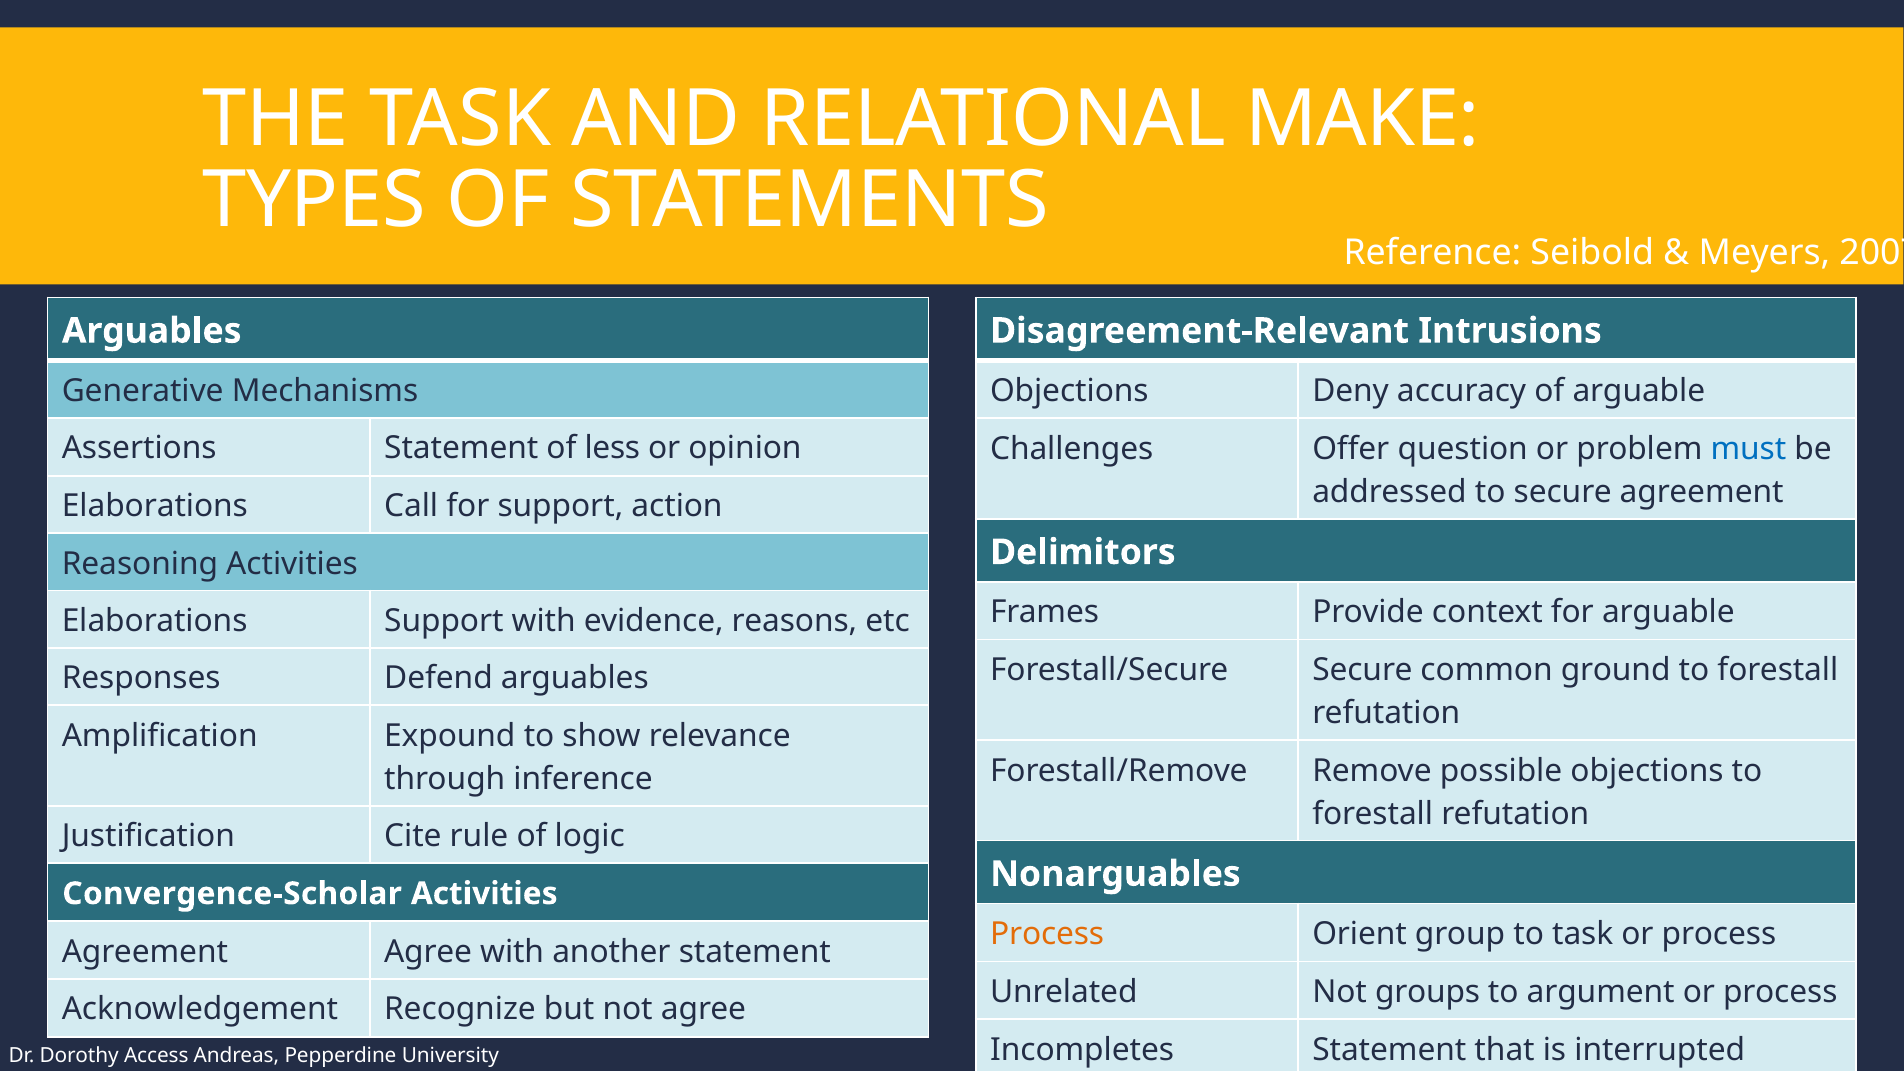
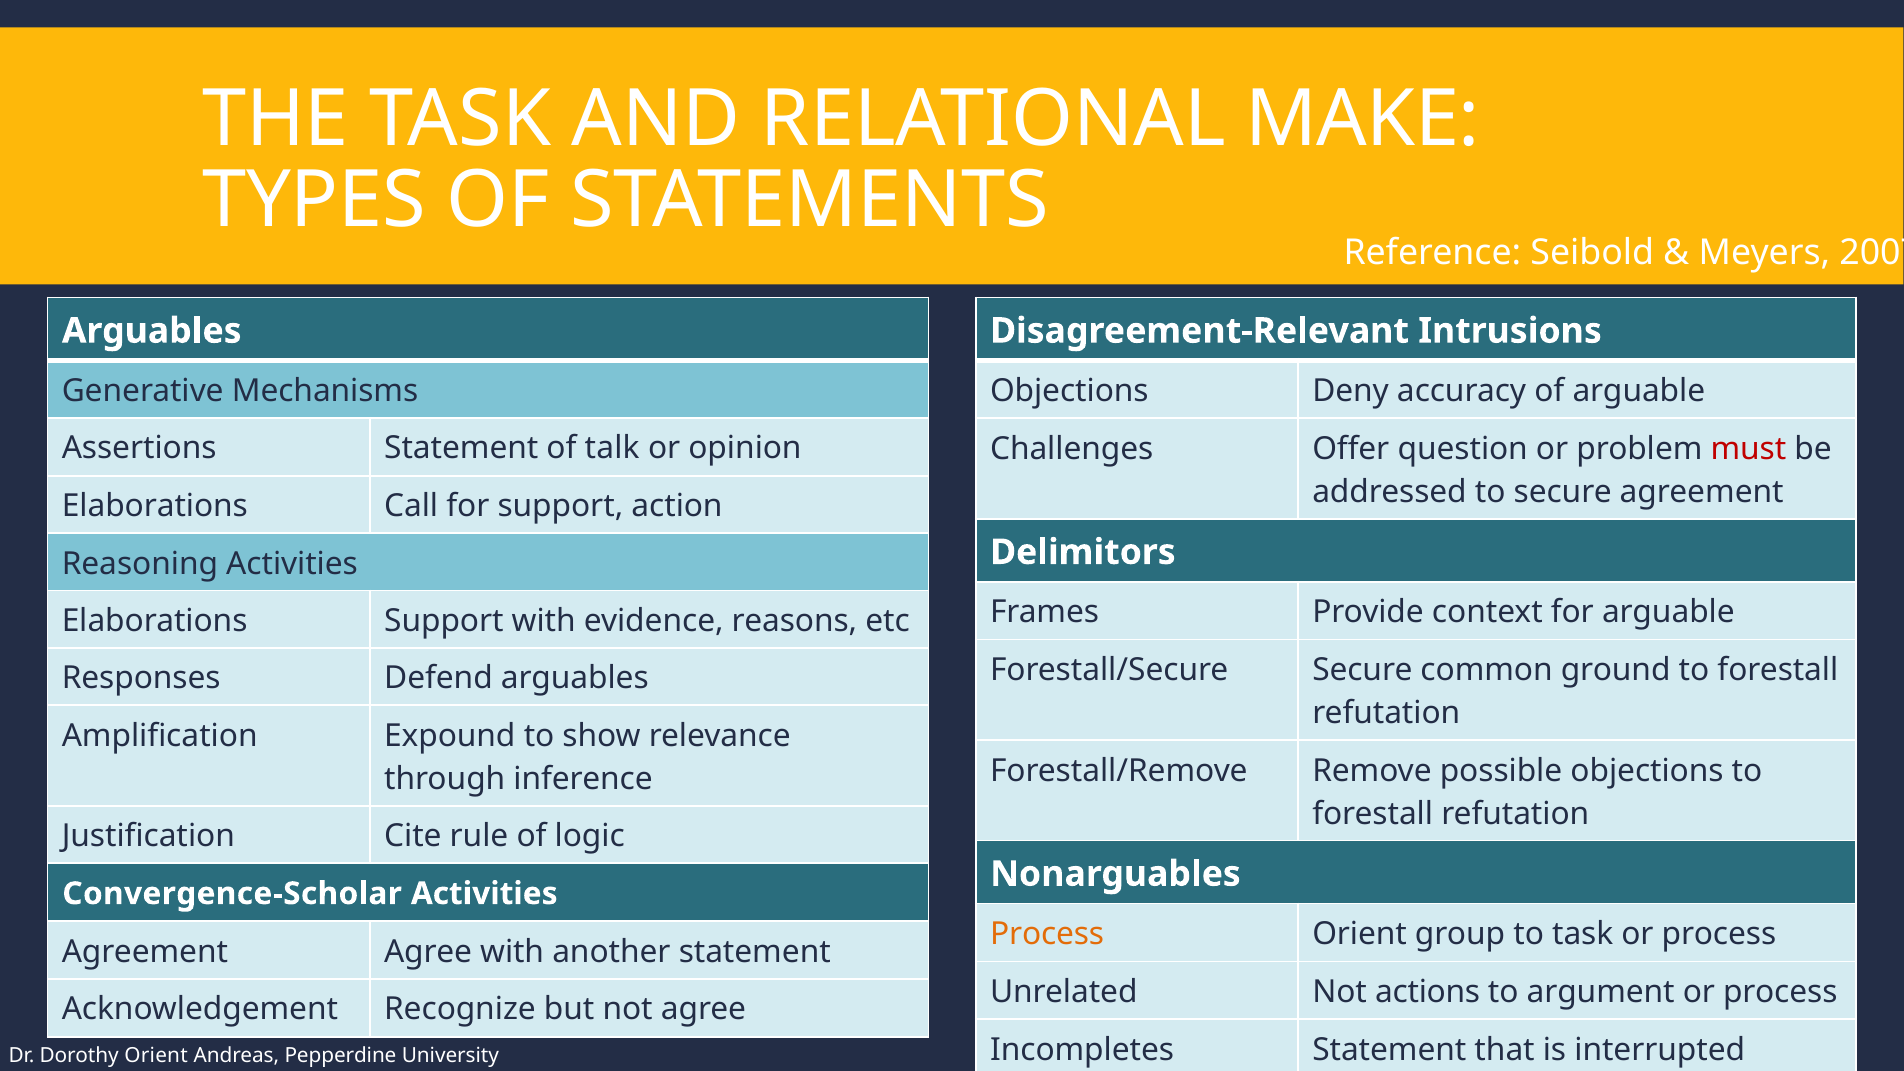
less: less -> talk
must colour: blue -> red
groups: groups -> actions
Dorothy Access: Access -> Orient
